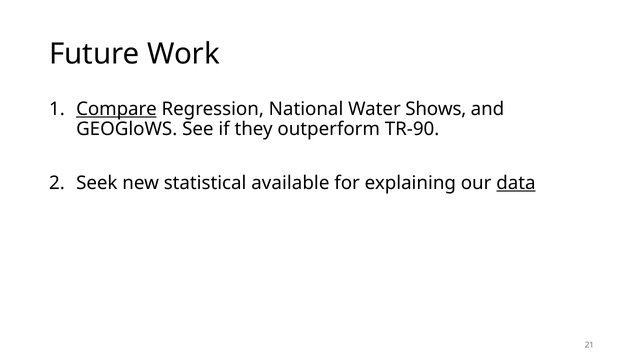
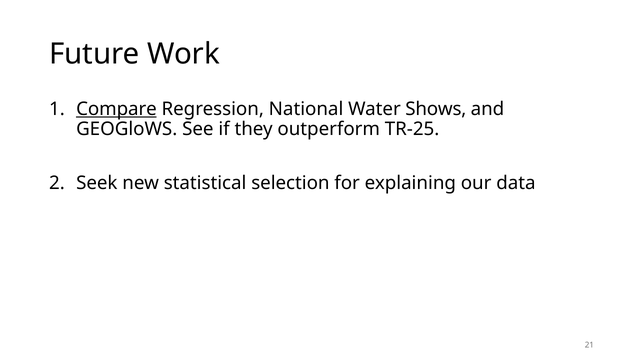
TR-90: TR-90 -> TR-25
available: available -> selection
data underline: present -> none
